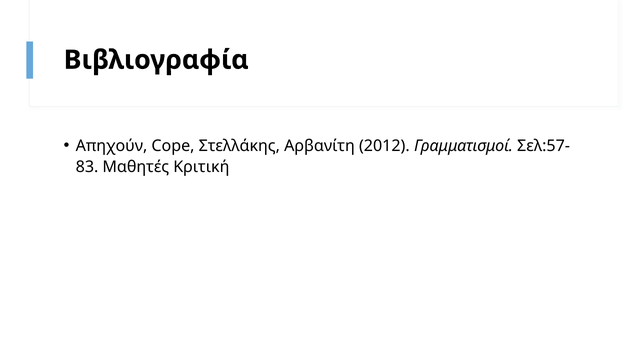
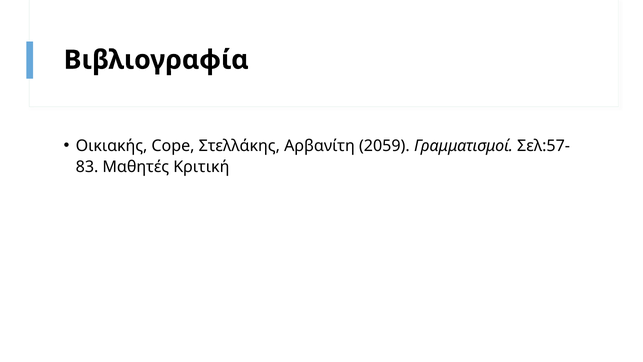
Απηχούν: Απηχούν -> Οικιακής
2012: 2012 -> 2059
